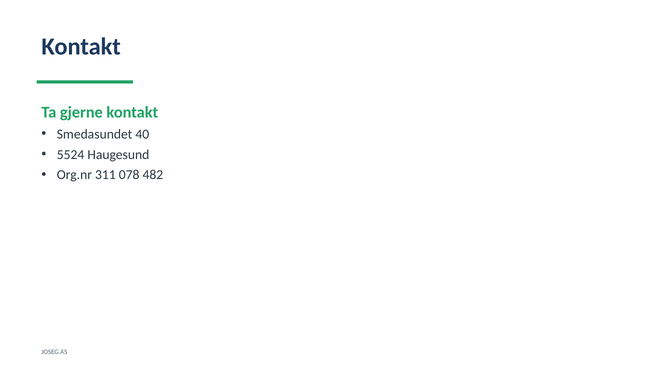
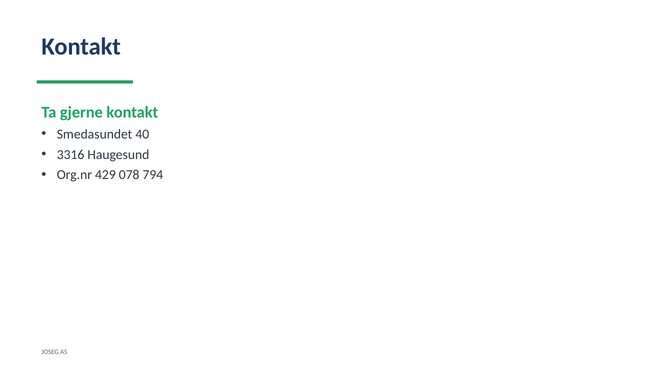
5524: 5524 -> 3316
311: 311 -> 429
482: 482 -> 794
